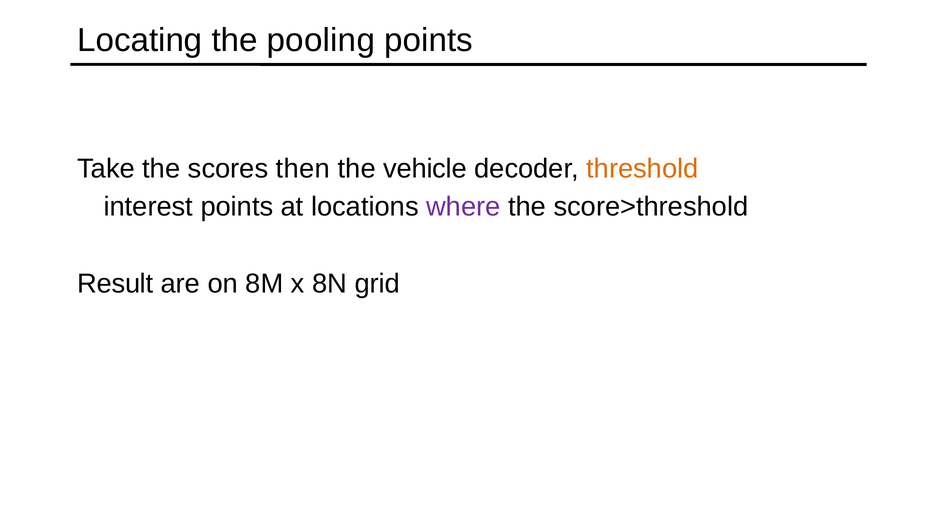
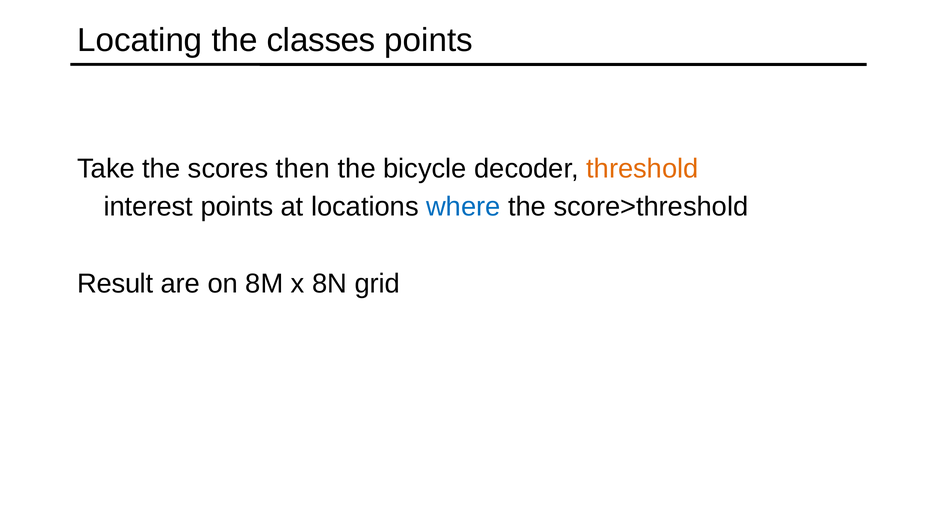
pooling: pooling -> classes
vehicle: vehicle -> bicycle
where colour: purple -> blue
